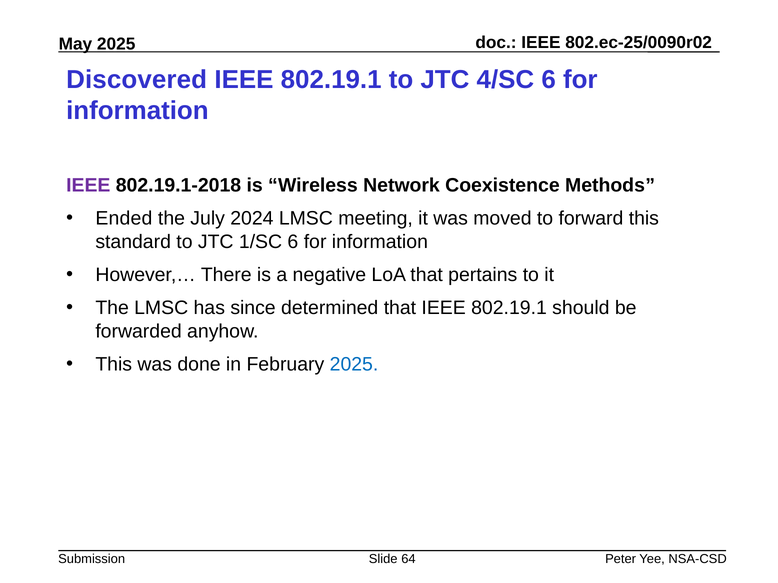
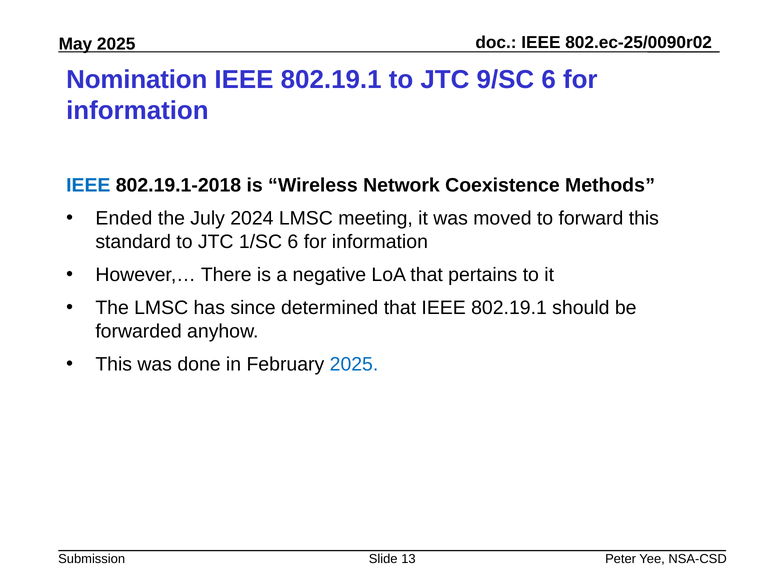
Discovered: Discovered -> Nomination
4/SC: 4/SC -> 9/SC
IEEE at (88, 186) colour: purple -> blue
64: 64 -> 13
